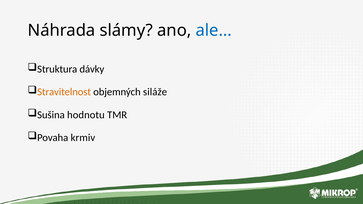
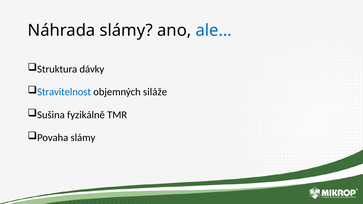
Stravitelnost colour: orange -> blue
hodnotu: hodnotu -> fyzikálně
Povaha krmiv: krmiv -> slámy
